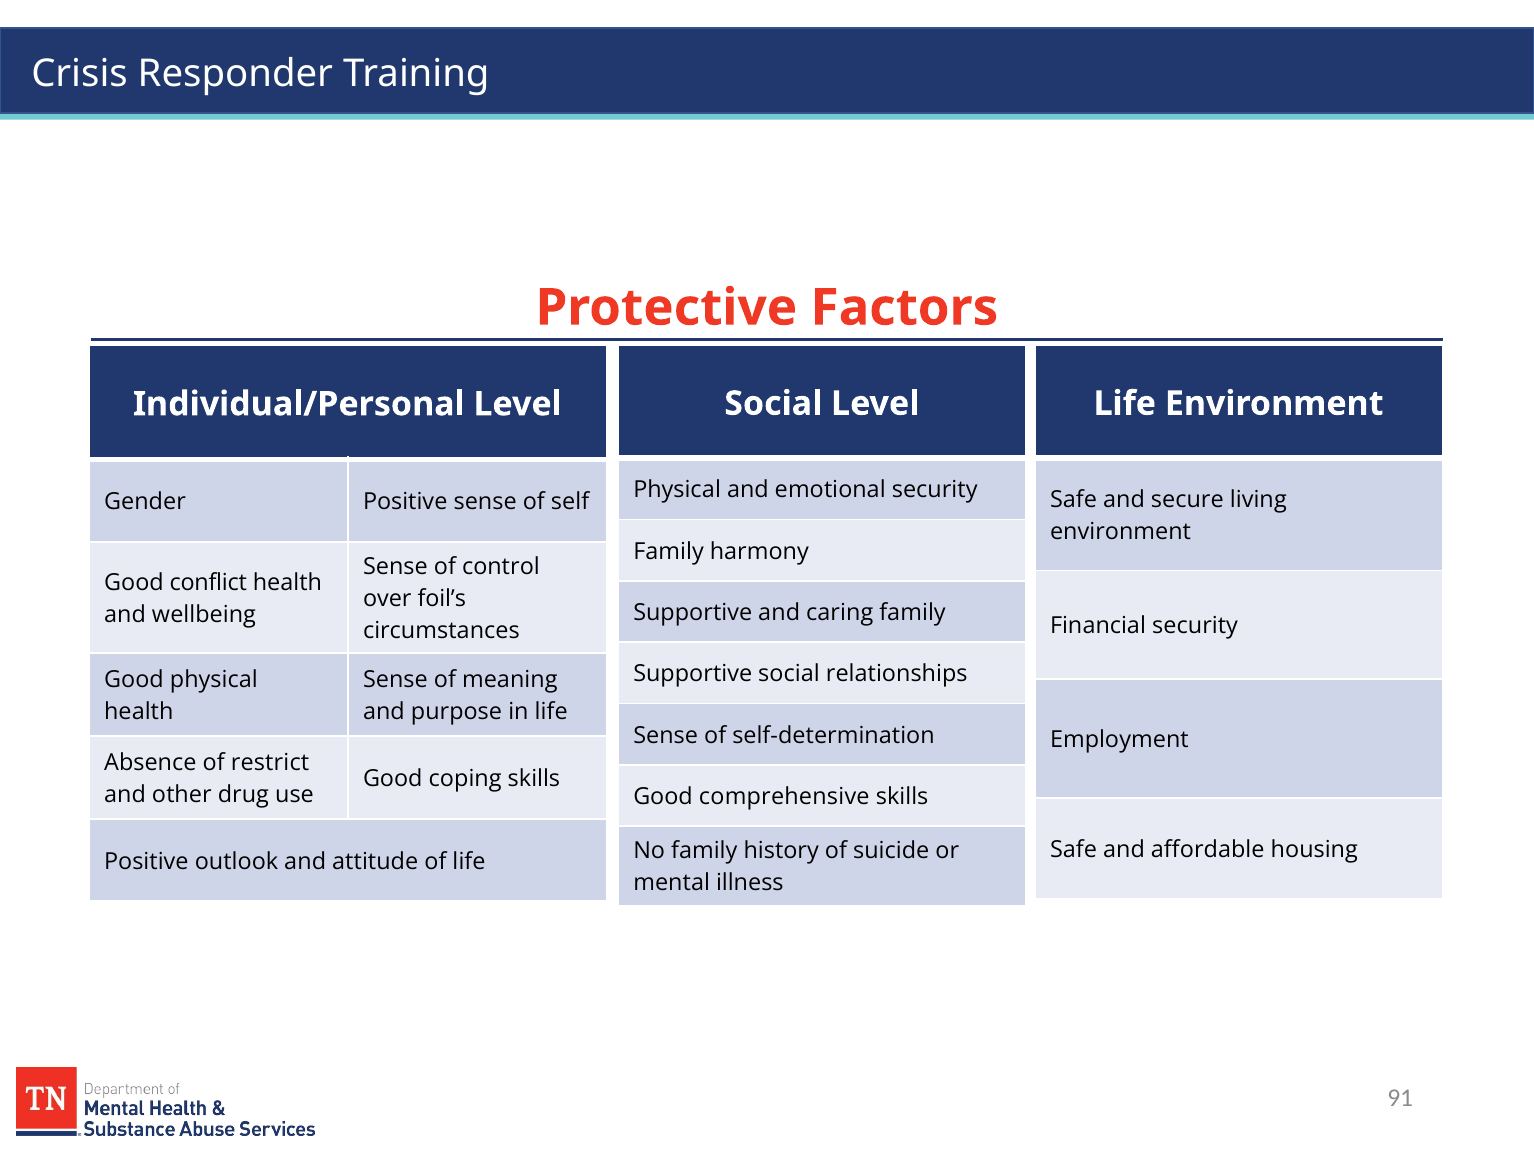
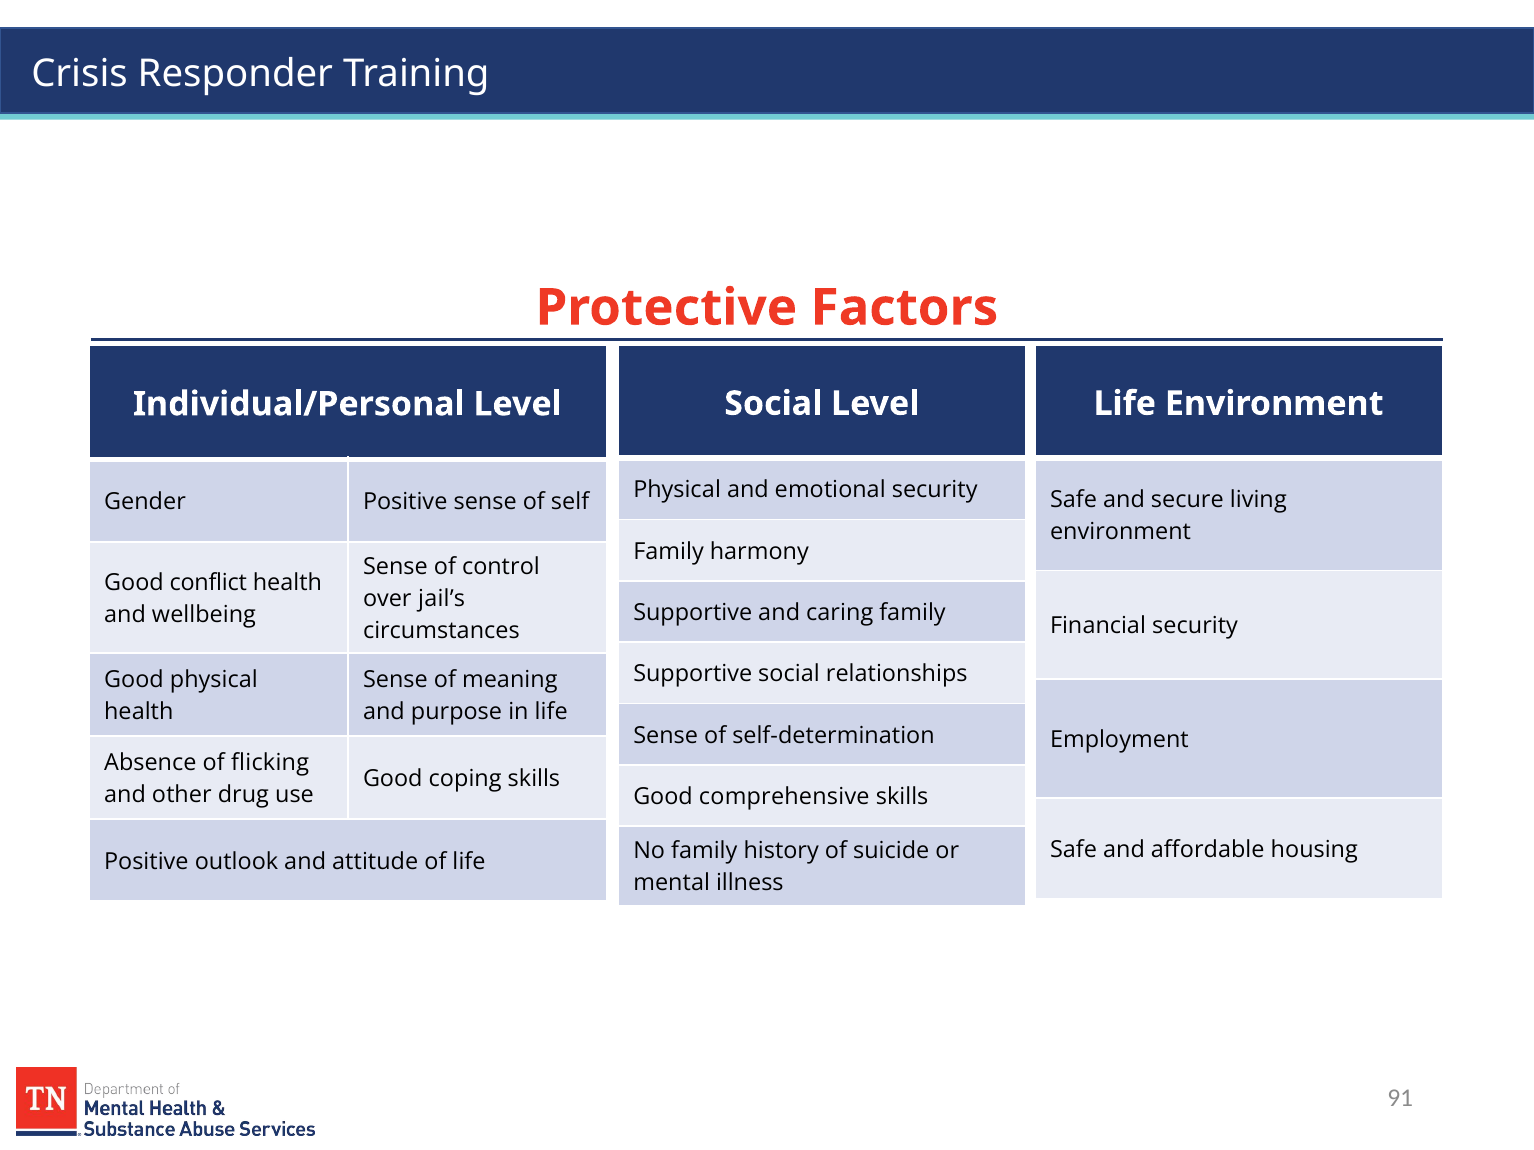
foil’s: foil’s -> jail’s
restrict: restrict -> flicking
